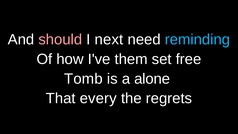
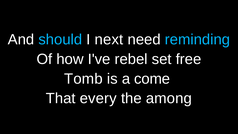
should colour: pink -> light blue
them: them -> rebel
alone: alone -> come
regrets: regrets -> among
